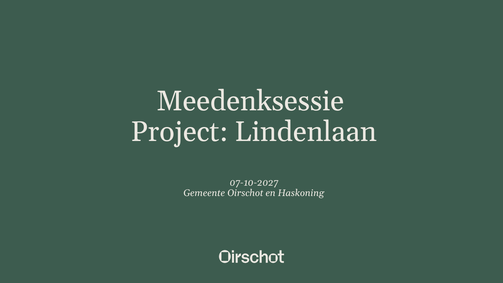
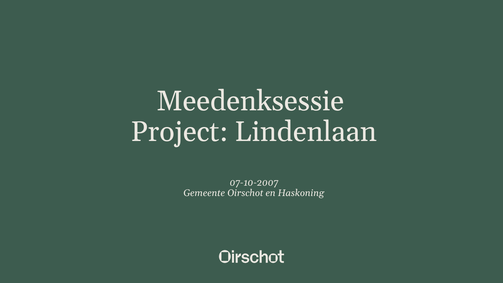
07-10-2027: 07-10-2027 -> 07-10-2007
